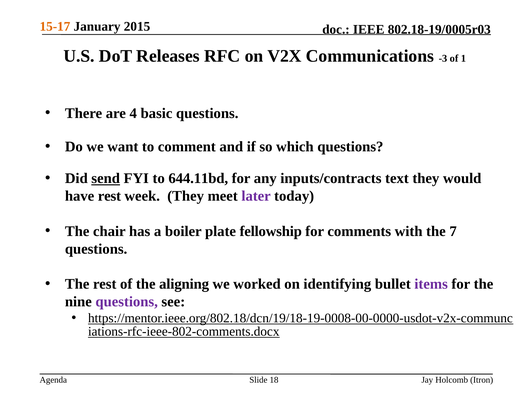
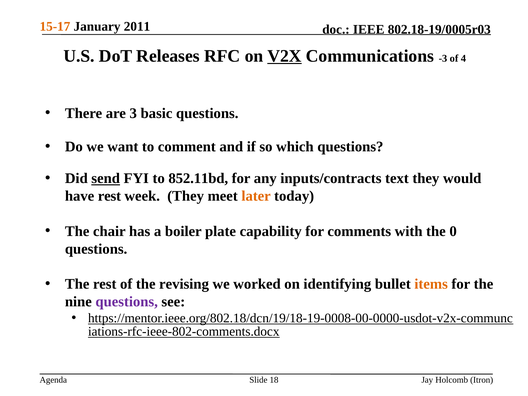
2015: 2015 -> 2011
V2X underline: none -> present
1: 1 -> 4
4: 4 -> 3
644.11bd: 644.11bd -> 852.11bd
later colour: purple -> orange
fellowship: fellowship -> capability
7: 7 -> 0
aligning: aligning -> revising
items colour: purple -> orange
